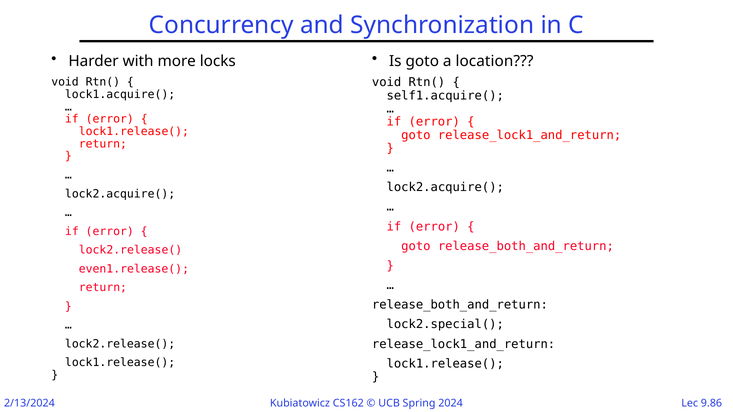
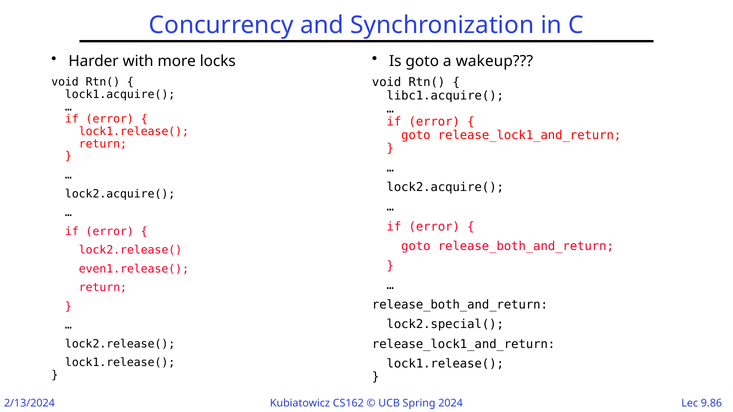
location: location -> wakeup
self1.acquire(: self1.acquire( -> libc1.acquire(
